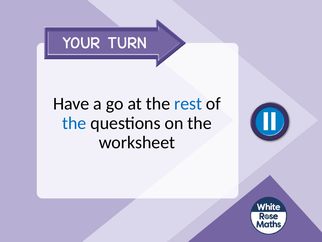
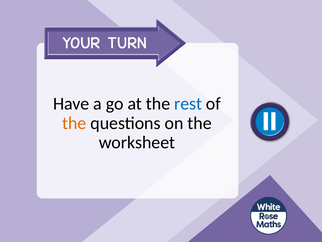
the at (74, 123) colour: blue -> orange
